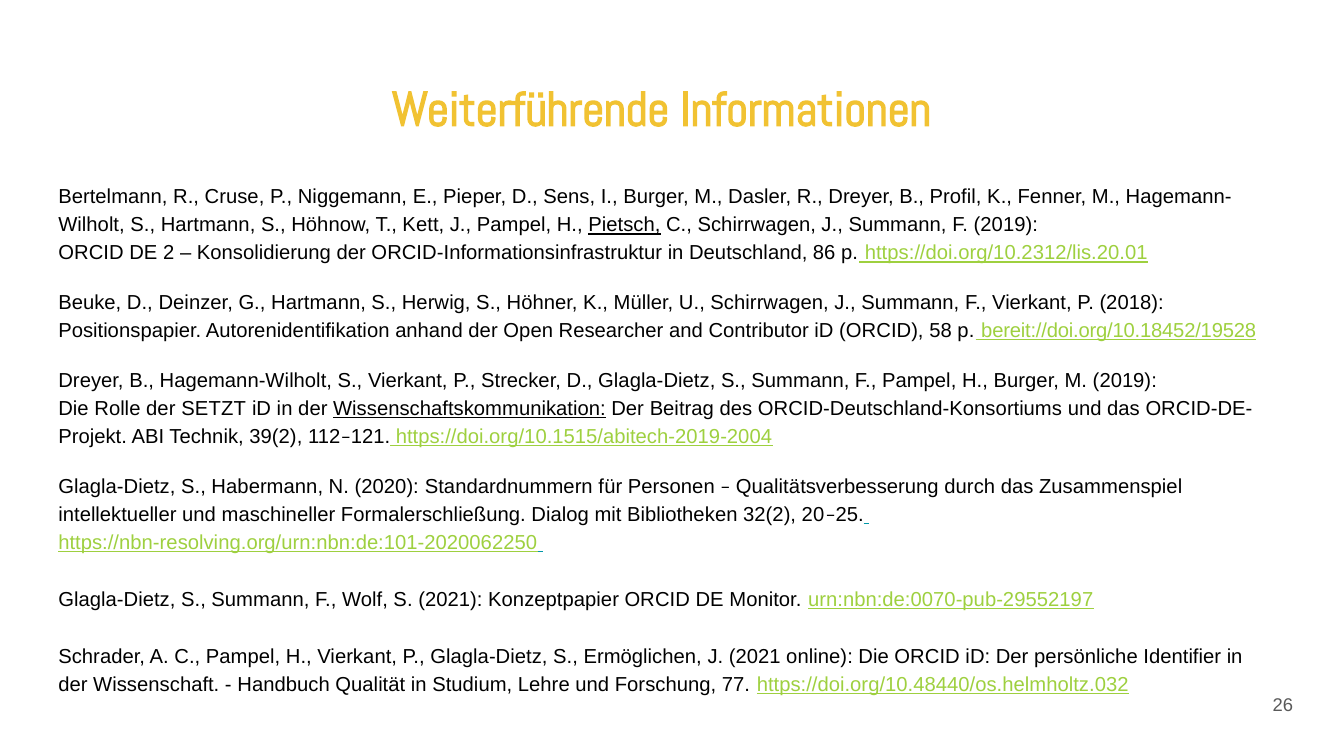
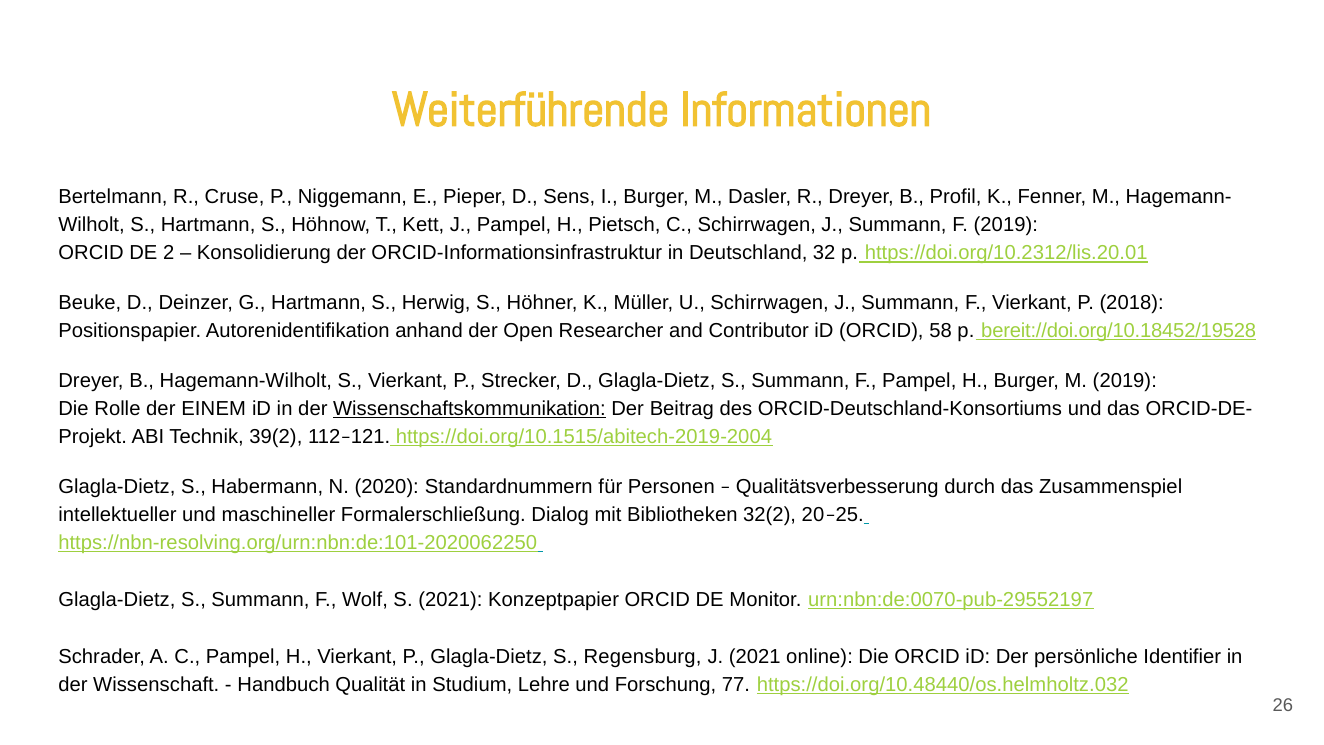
Pietsch underline: present -> none
86: 86 -> 32
SETZT: SETZT -> EINEM
Ermöglichen: Ermöglichen -> Regensburg
